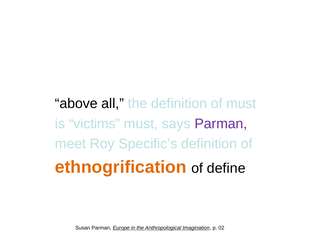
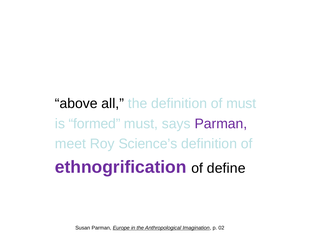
victims: victims -> formed
Specific’s: Specific’s -> Science’s
ethnogrification colour: orange -> purple
